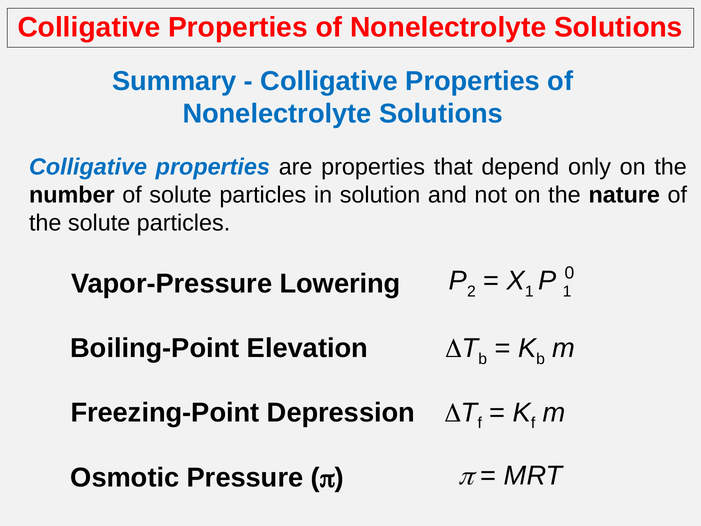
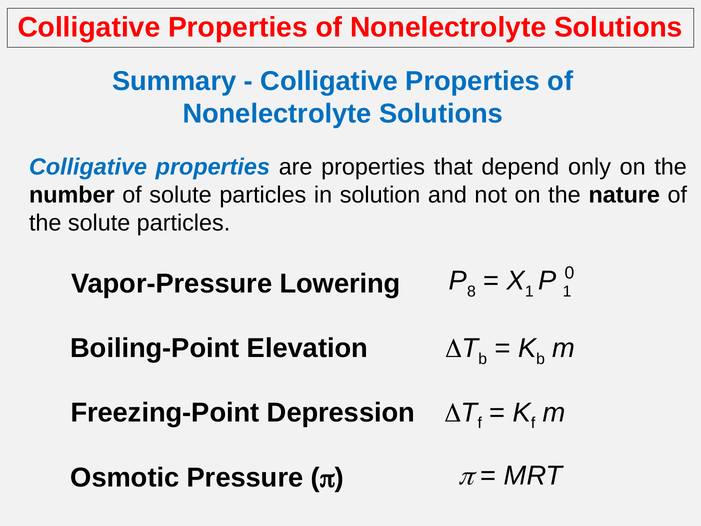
2: 2 -> 8
